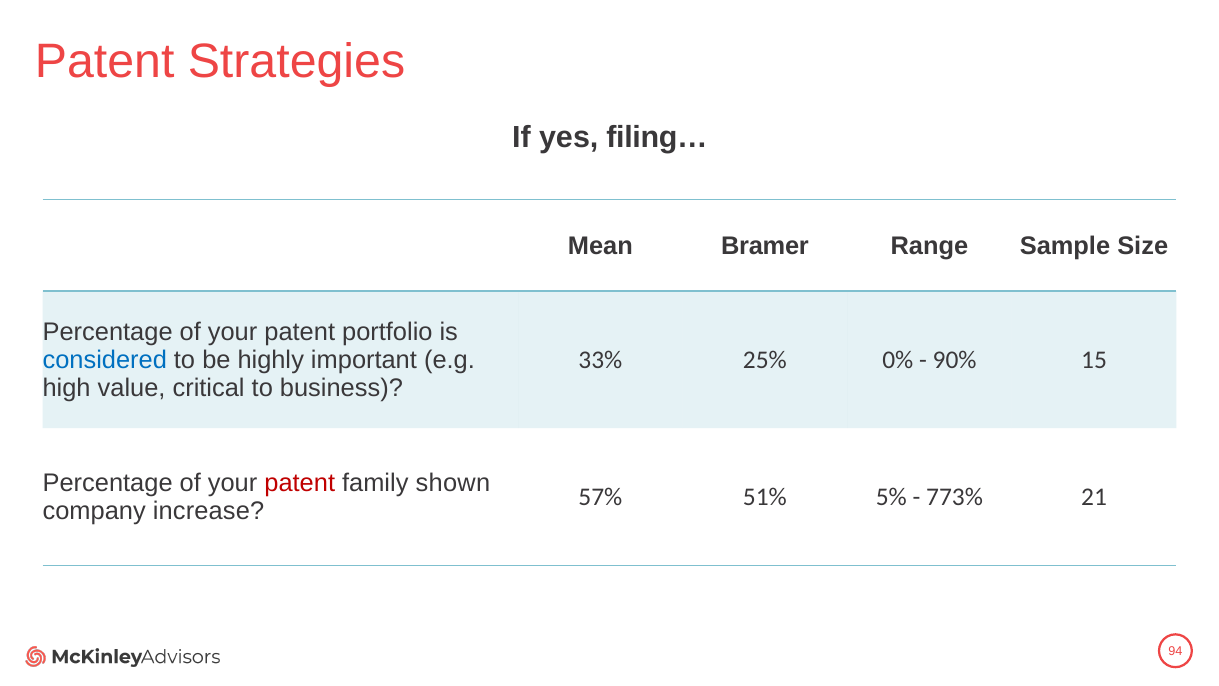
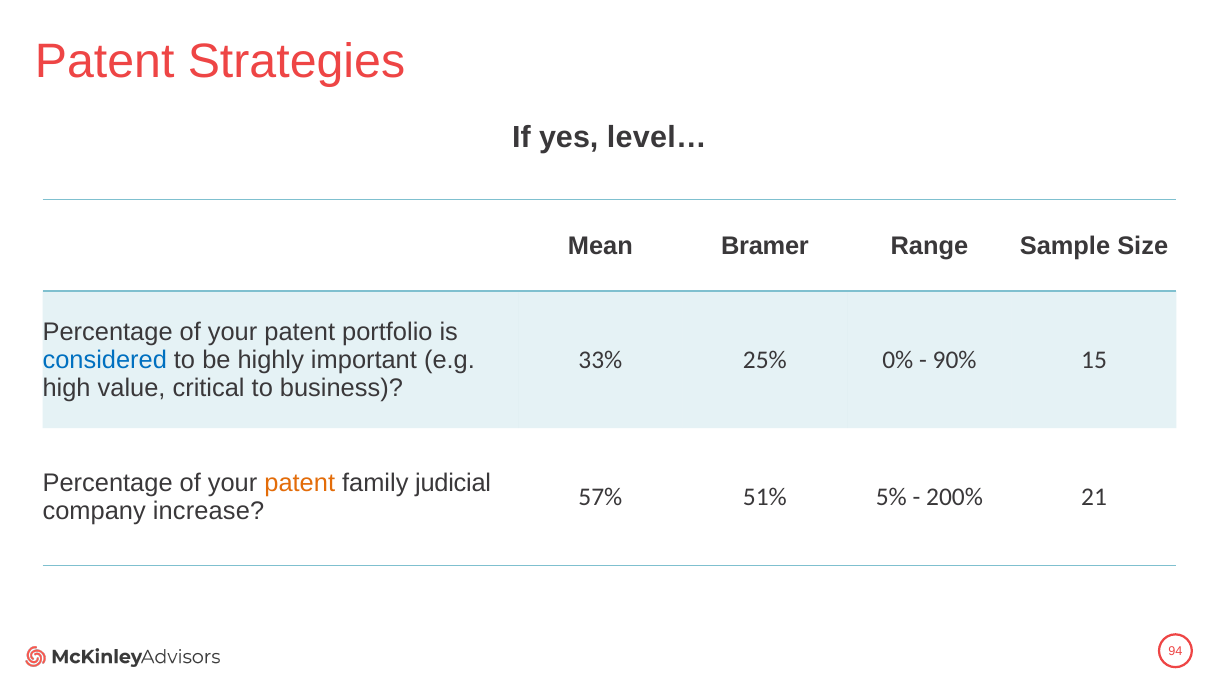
filing…: filing… -> level…
patent at (300, 483) colour: red -> orange
shown: shown -> judicial
773%: 773% -> 200%
